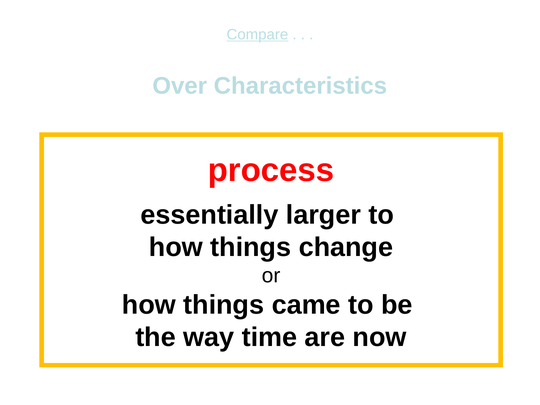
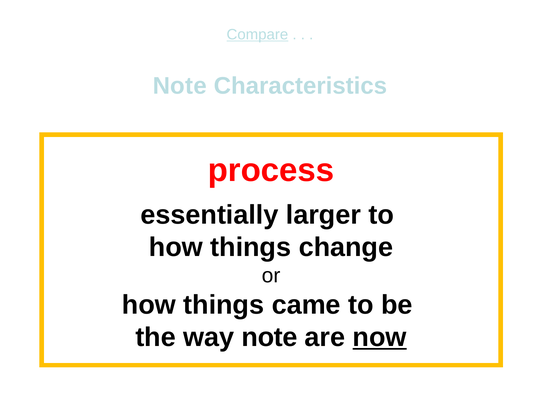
Over at (180, 86): Over -> Note
way time: time -> note
now underline: none -> present
